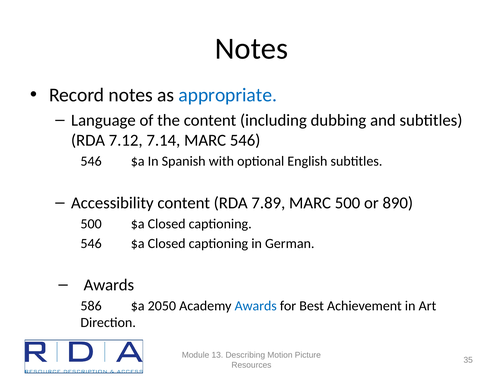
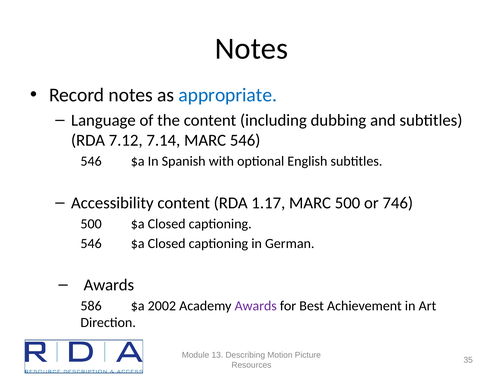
7.89: 7.89 -> 1.17
890: 890 -> 746
2050: 2050 -> 2002
Awards at (256, 306) colour: blue -> purple
